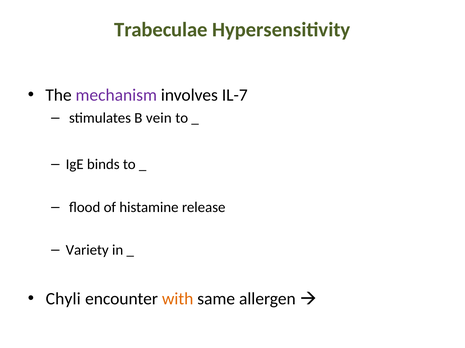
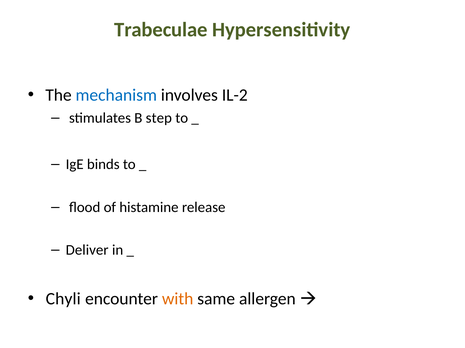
mechanism colour: purple -> blue
IL-7: IL-7 -> IL-2
vein: vein -> step
Variety: Variety -> Deliver
